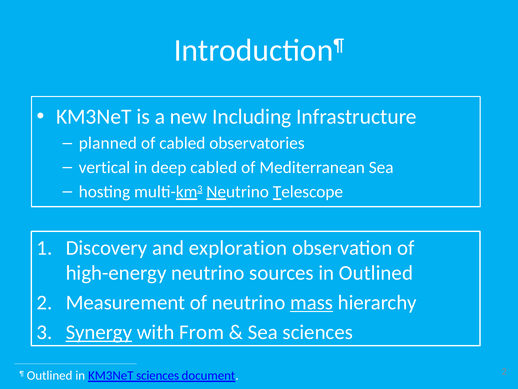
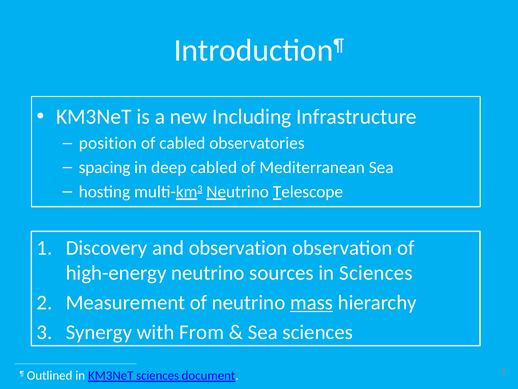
planned: planned -> position
vertical: vertical -> spacing
and exploration: exploration -> observation
in Outlined: Outlined -> Sciences
Synergy underline: present -> none
